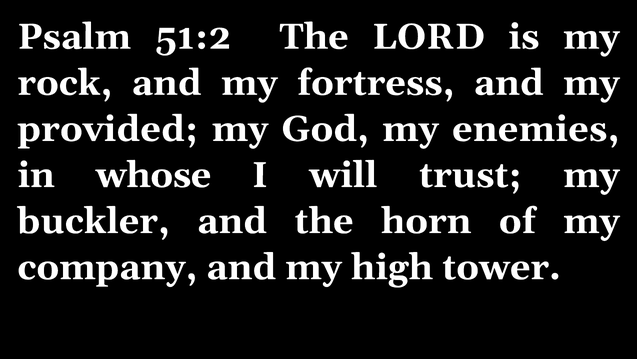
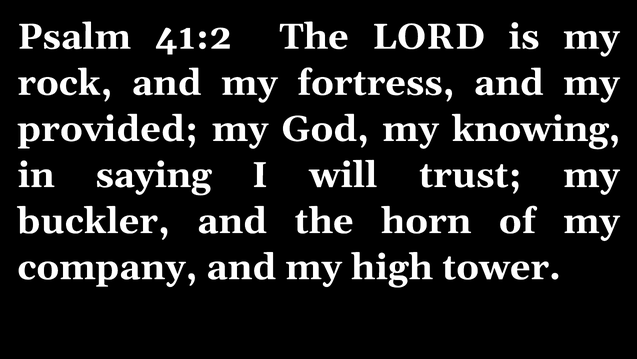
51:2: 51:2 -> 41:2
enemies: enemies -> knowing
whose: whose -> saying
